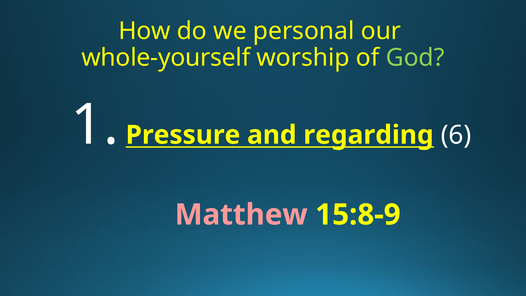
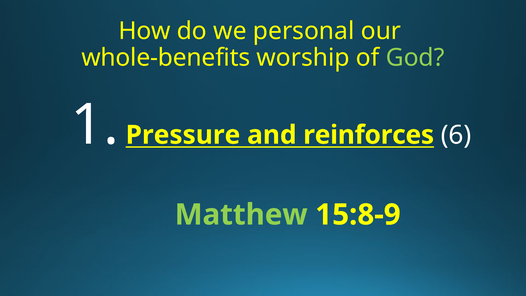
whole-yourself: whole-yourself -> whole-benefits
regarding: regarding -> reinforces
Matthew colour: pink -> light green
